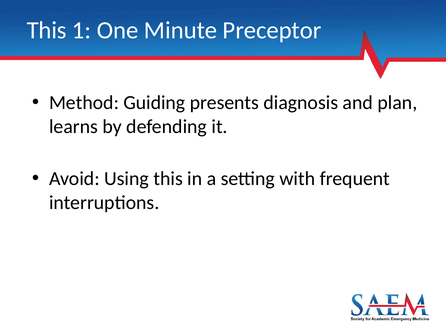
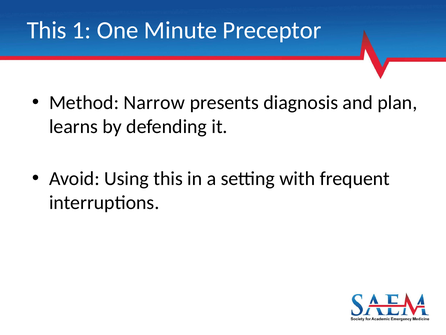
Guiding: Guiding -> Narrow
